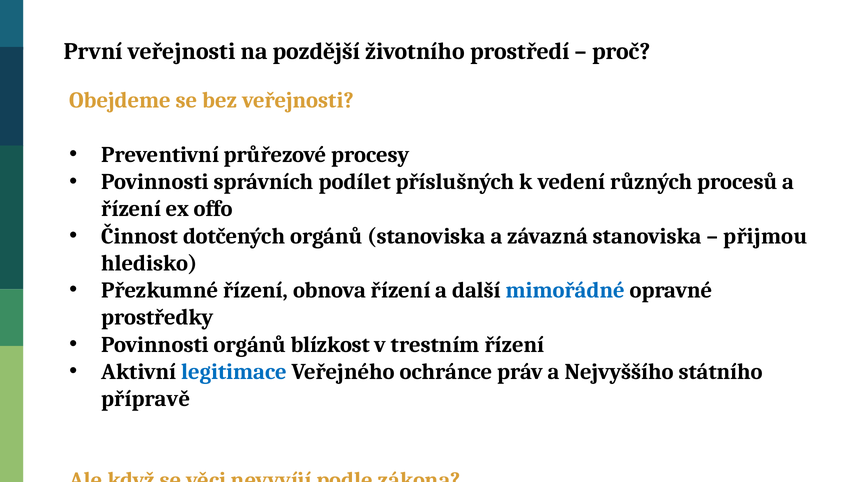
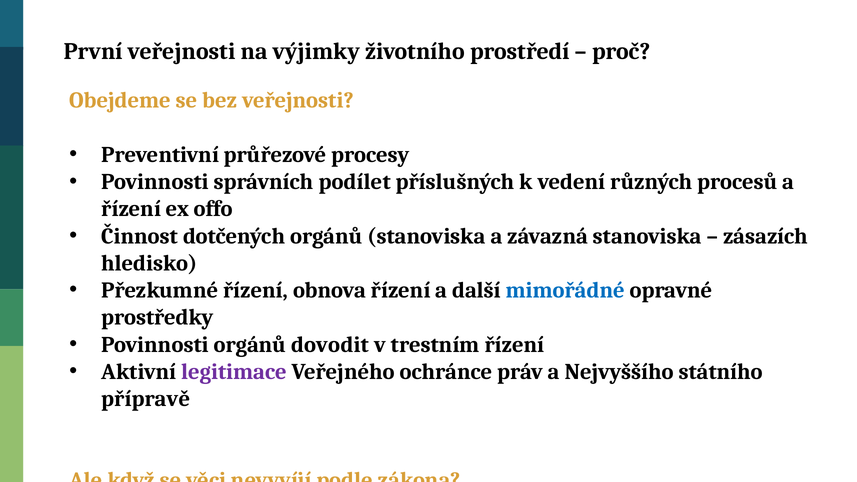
pozdější: pozdější -> výjimky
přijmou: přijmou -> zásazích
blízkost: blízkost -> dovodit
legitimace colour: blue -> purple
